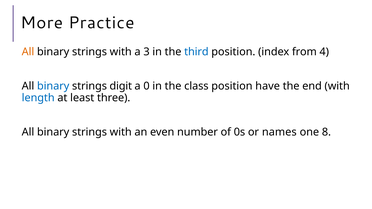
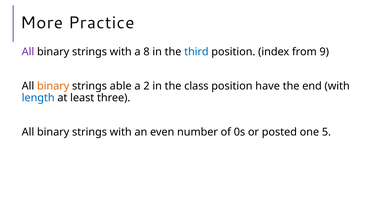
All at (28, 52) colour: orange -> purple
3: 3 -> 8
4: 4 -> 9
binary at (53, 86) colour: blue -> orange
digit: digit -> able
0: 0 -> 2
names: names -> posted
8: 8 -> 5
